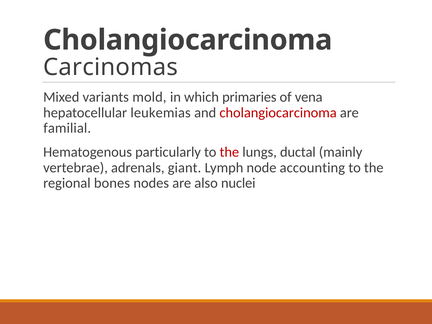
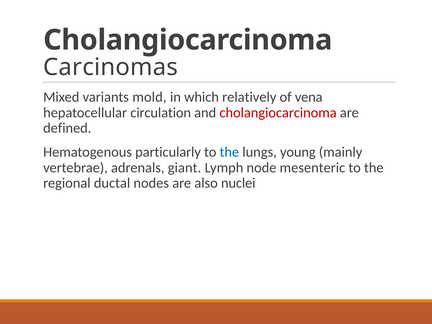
primaries: primaries -> relatively
leukemias: leukemias -> circulation
familial: familial -> defined
the at (229, 152) colour: red -> blue
ductal: ductal -> young
accounting: accounting -> mesenteric
bones: bones -> ductal
